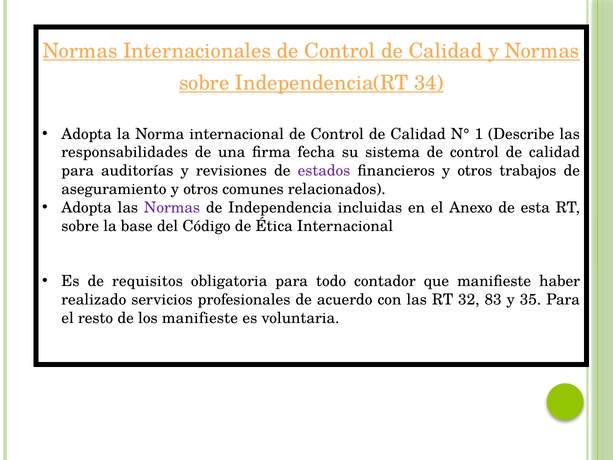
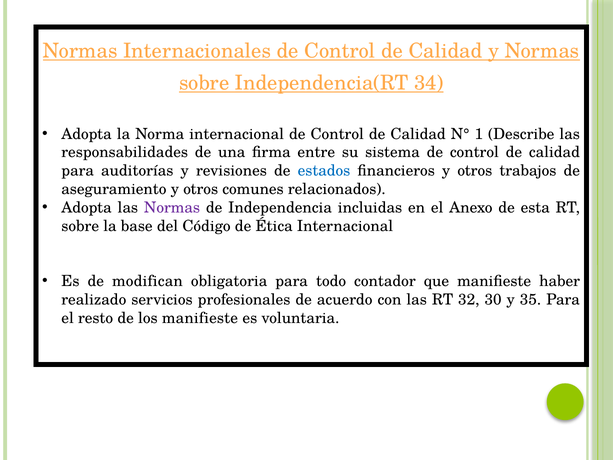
fecha: fecha -> entre
estados colour: purple -> blue
requisitos: requisitos -> modifican
83: 83 -> 30
